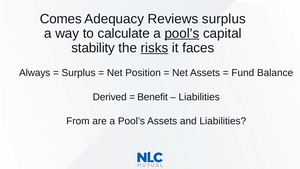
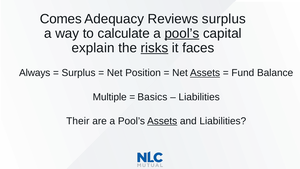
stability: stability -> explain
Assets at (205, 73) underline: none -> present
Derived: Derived -> Multiple
Benefit: Benefit -> Basics
From: From -> Their
Assets at (162, 121) underline: none -> present
